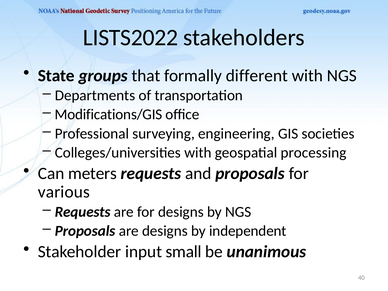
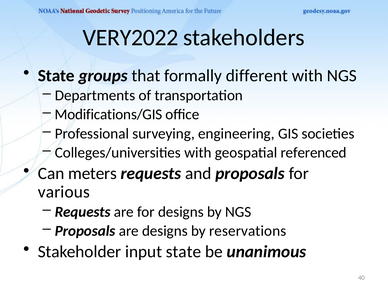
LISTS2022: LISTS2022 -> VERY2022
processing: processing -> referenced
independent: independent -> reservations
input small: small -> state
